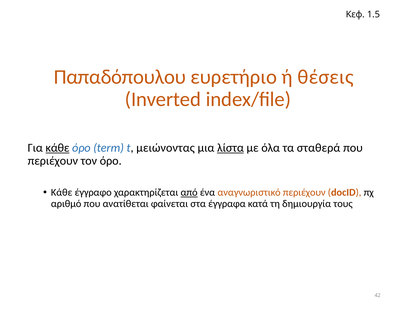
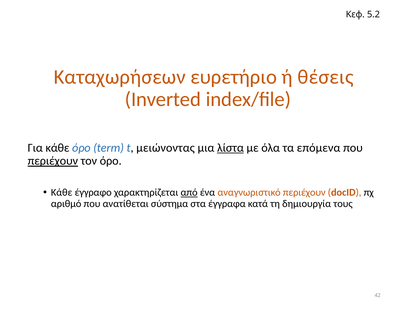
1.5: 1.5 -> 5.2
Παπαδόπουλου: Παπαδόπουλου -> Καταχωρήσεων
κάθε at (57, 148) underline: present -> none
σταθερά: σταθερά -> επόμενα
περιέχουν at (53, 161) underline: none -> present
φαίνεται: φαίνεται -> σύστημα
